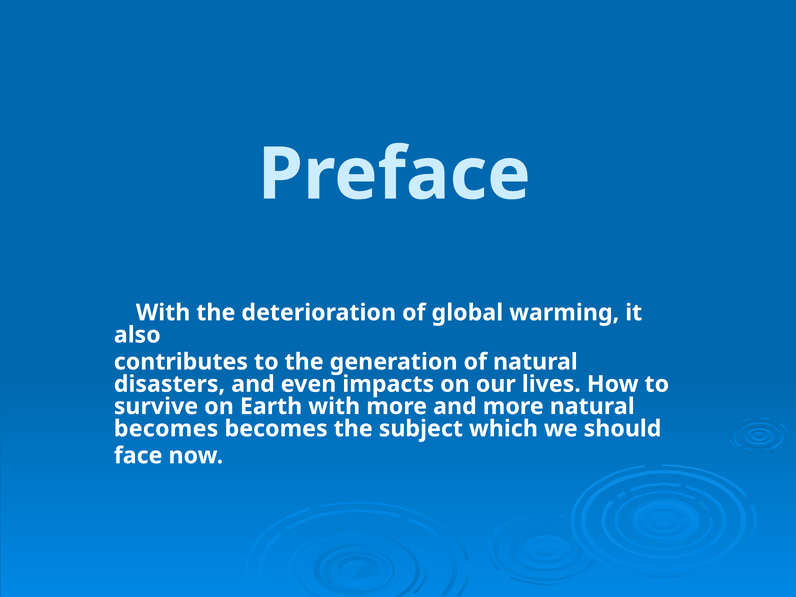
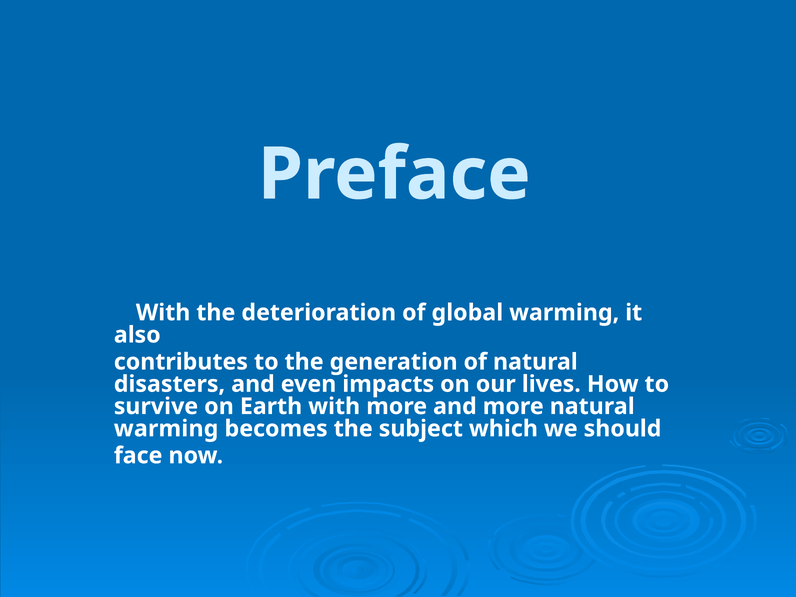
becomes at (166, 429): becomes -> warming
